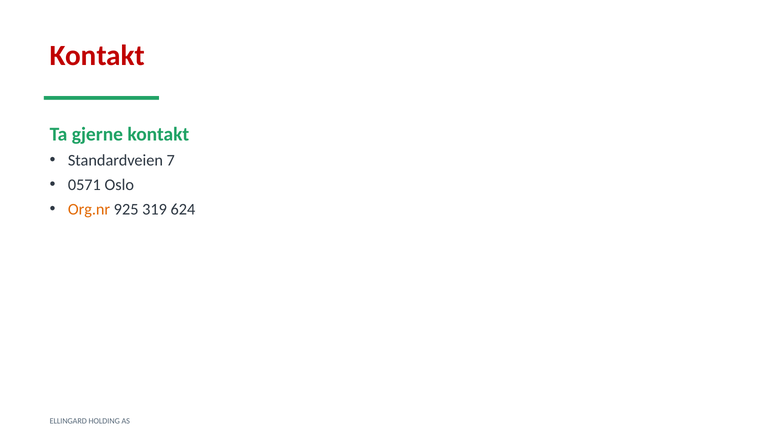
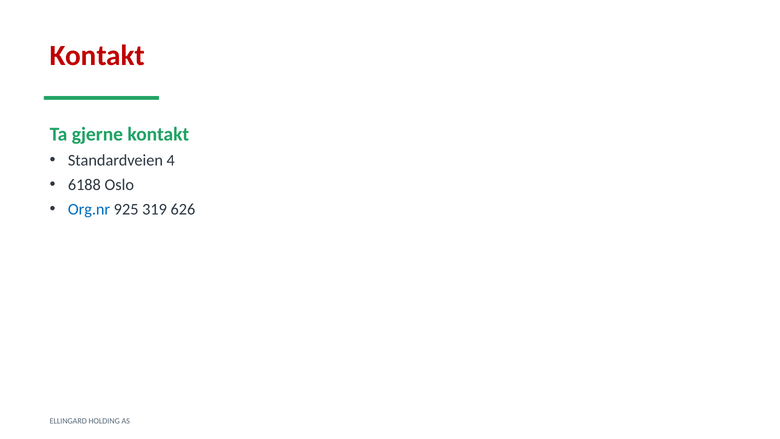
7: 7 -> 4
0571: 0571 -> 6188
Org.nr colour: orange -> blue
624: 624 -> 626
